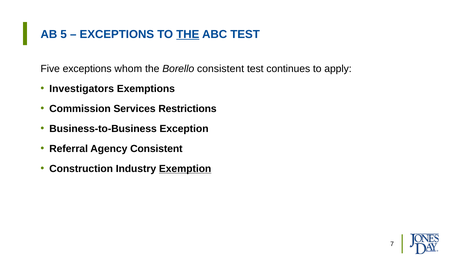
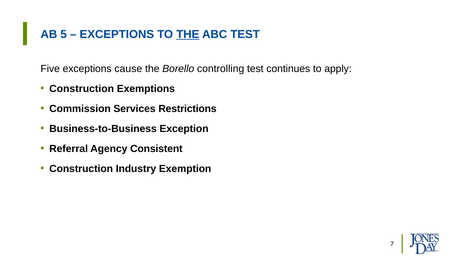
whom: whom -> cause
Borello consistent: consistent -> controlling
Investigators at (82, 89): Investigators -> Construction
Exemption underline: present -> none
